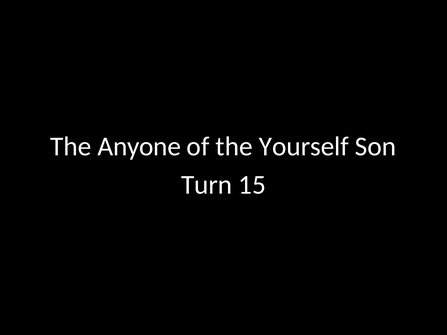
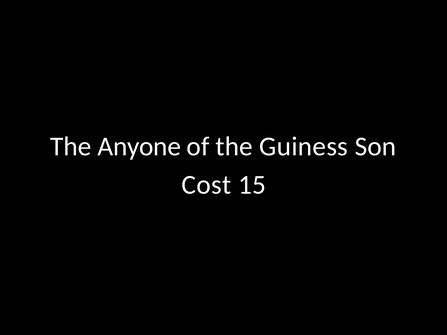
Yourself: Yourself -> Guiness
Turn: Turn -> Cost
